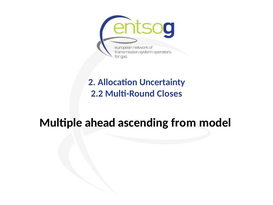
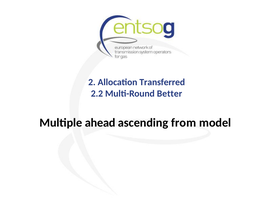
Uncertainty: Uncertainty -> Transferred
Closes: Closes -> Better
